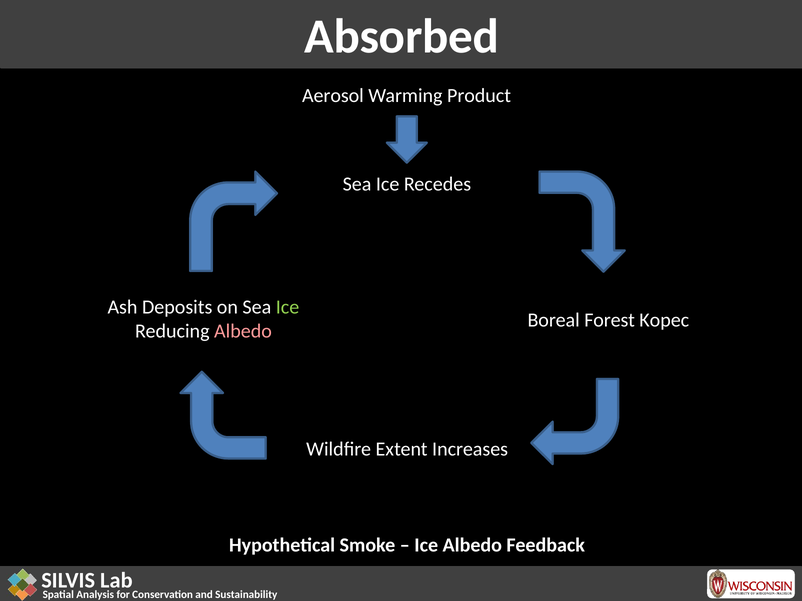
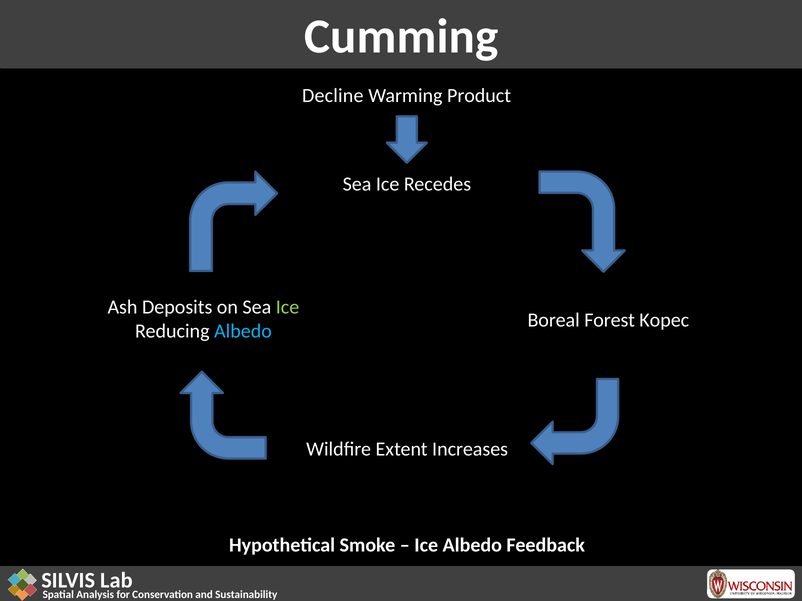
Absorbed: Absorbed -> Cumming
Aerosol: Aerosol -> Decline
Albedo at (243, 331) colour: pink -> light blue
